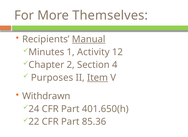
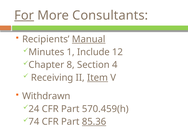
For underline: none -> present
Themselves: Themselves -> Consultants
Activity: Activity -> Include
2: 2 -> 8
Purposes: Purposes -> Receiving
401.650(h: 401.650(h -> 570.459(h
22: 22 -> 74
85.36 underline: none -> present
